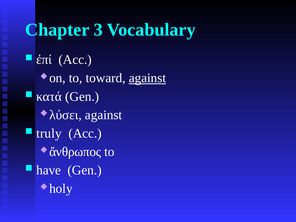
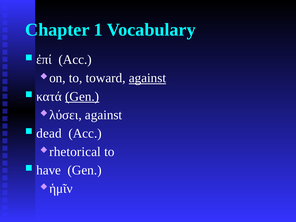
3: 3 -> 1
Gen at (82, 96) underline: none -> present
truly: truly -> dead
ἄνθρωπος: ἄνθρωπος -> rhetorical
holy: holy -> ἡμῖν
